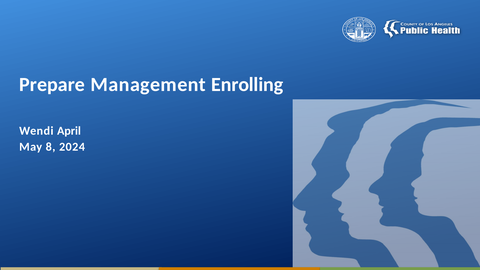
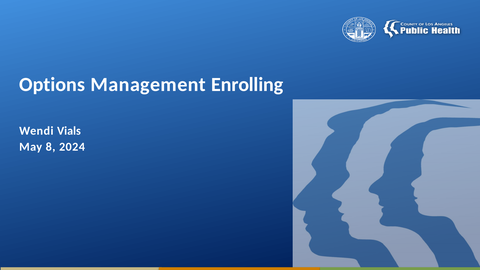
Prepare: Prepare -> Options
April: April -> Vials
